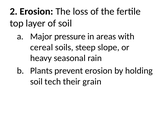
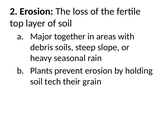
pressure: pressure -> together
cereal: cereal -> debris
